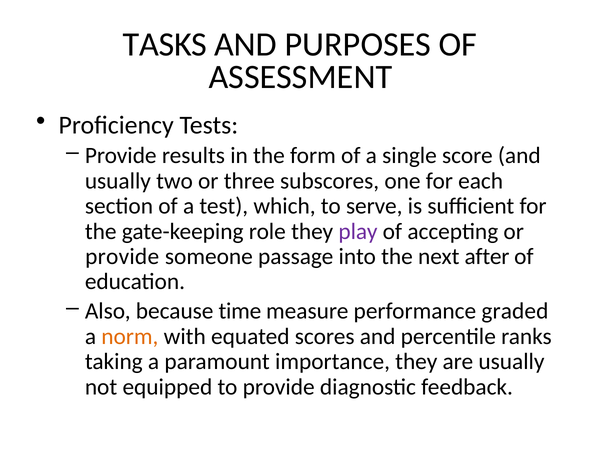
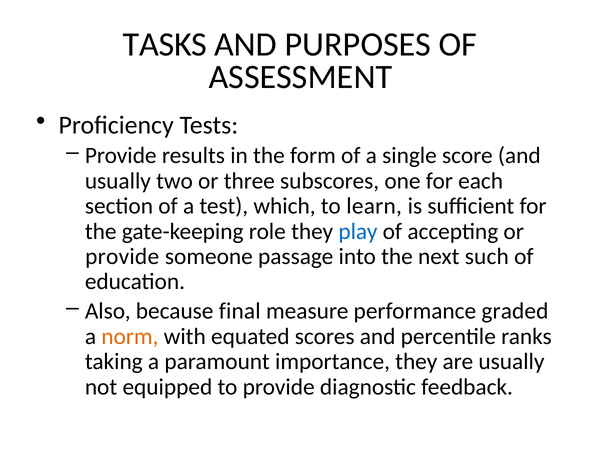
serve: serve -> learn
play colour: purple -> blue
after: after -> such
time: time -> final
